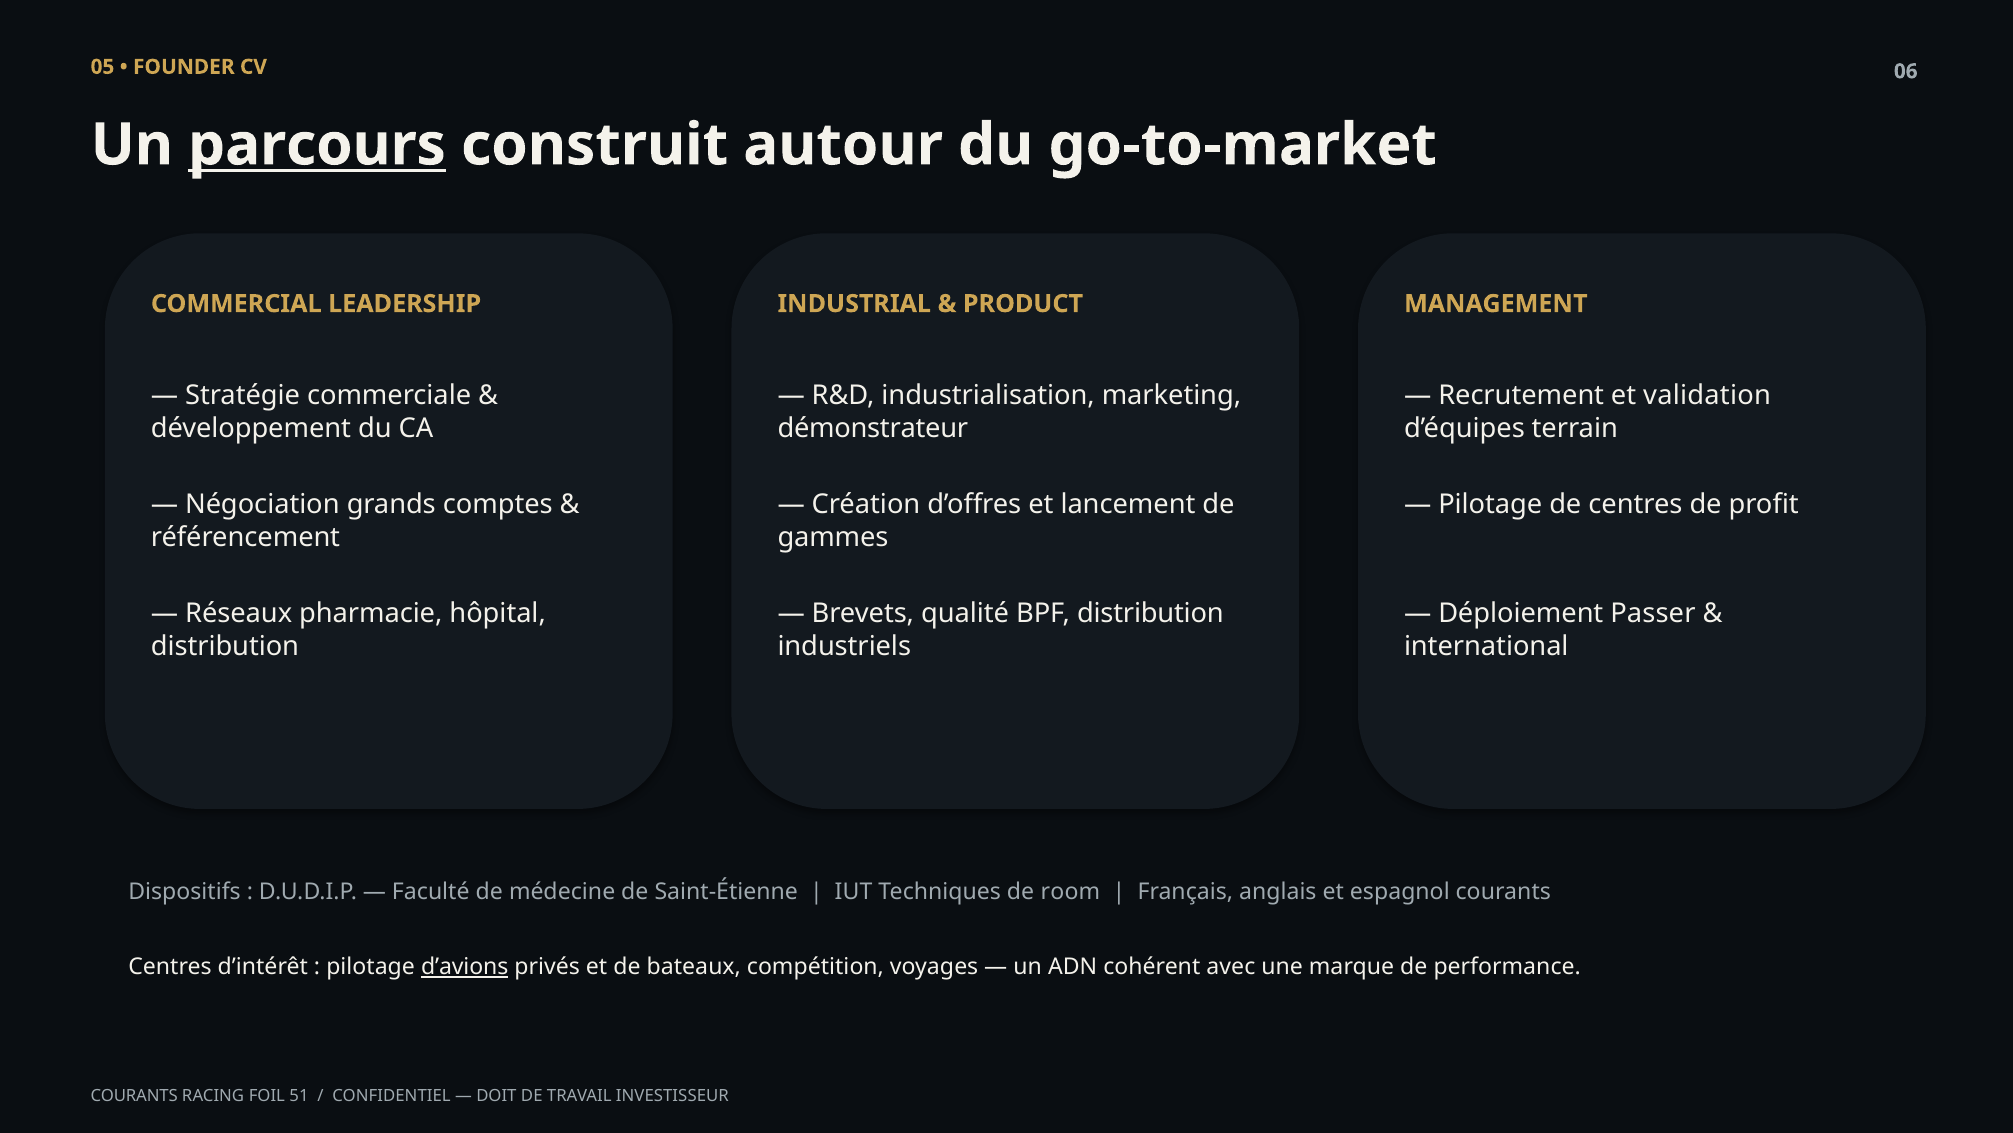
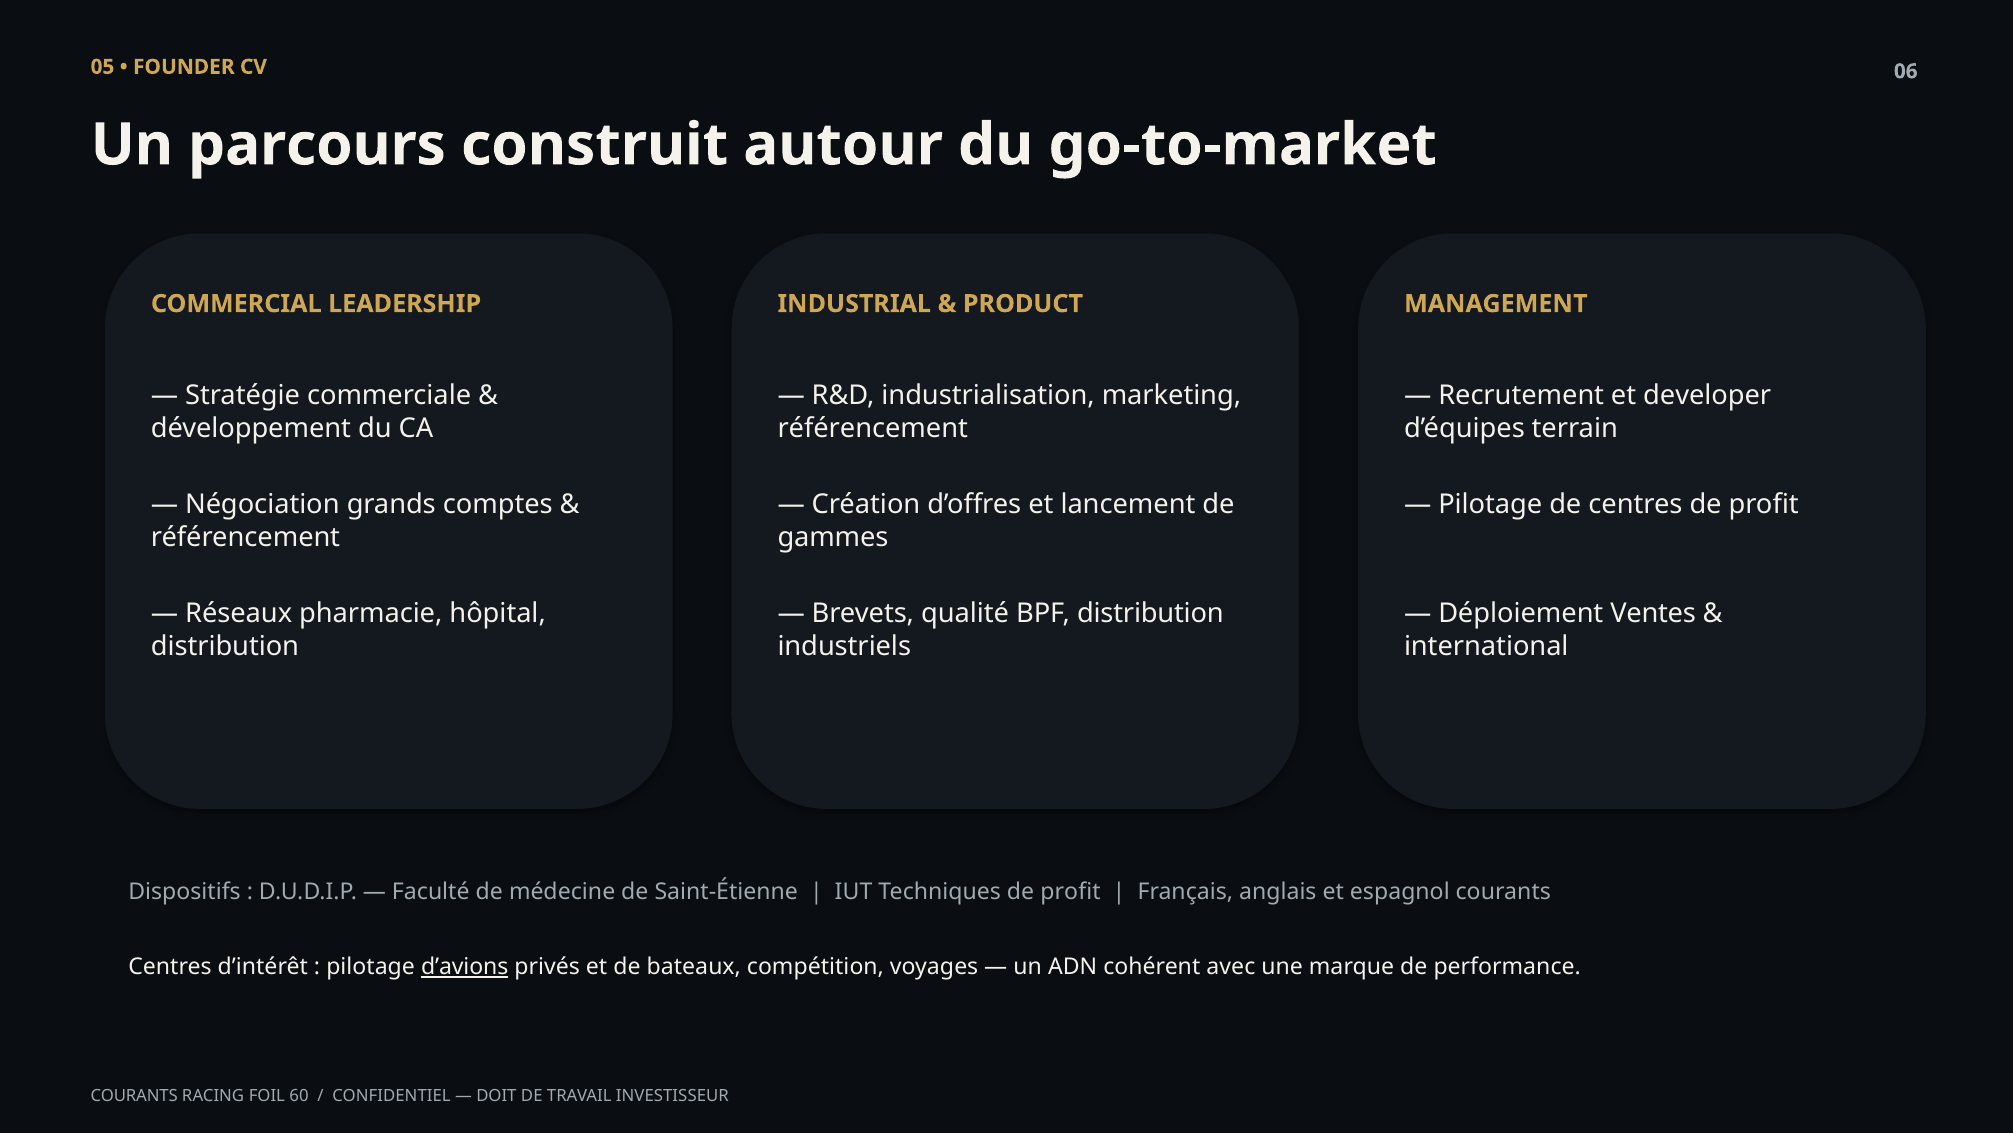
parcours underline: present -> none
validation: validation -> developer
démonstrateur at (873, 428): démonstrateur -> référencement
Passer: Passer -> Ventes
Techniques de room: room -> profit
51: 51 -> 60
